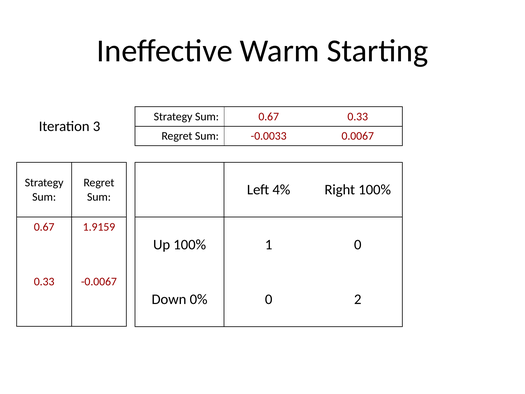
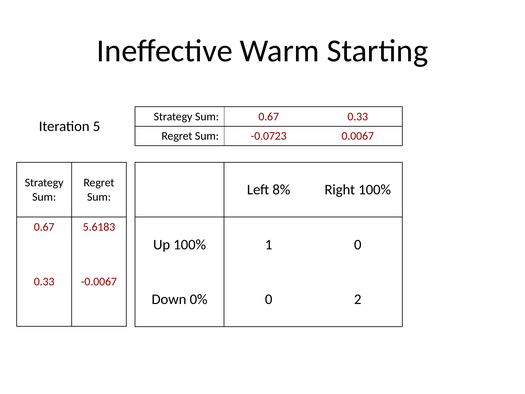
3: 3 -> 5
-0.0033: -0.0033 -> -0.0723
4%: 4% -> 8%
1.9159: 1.9159 -> 5.6183
